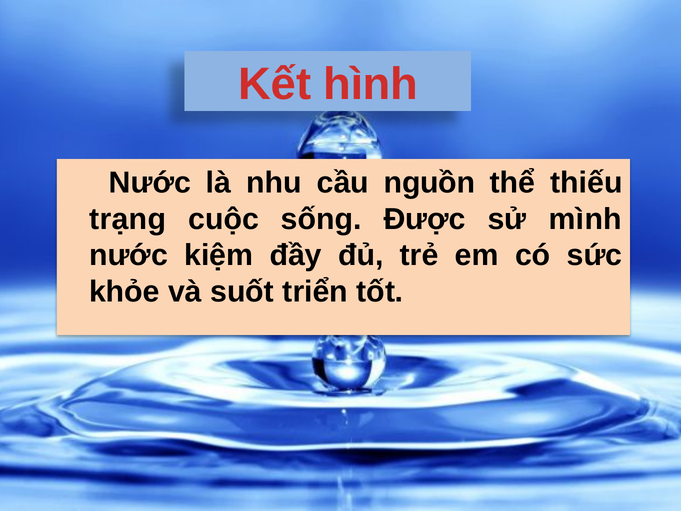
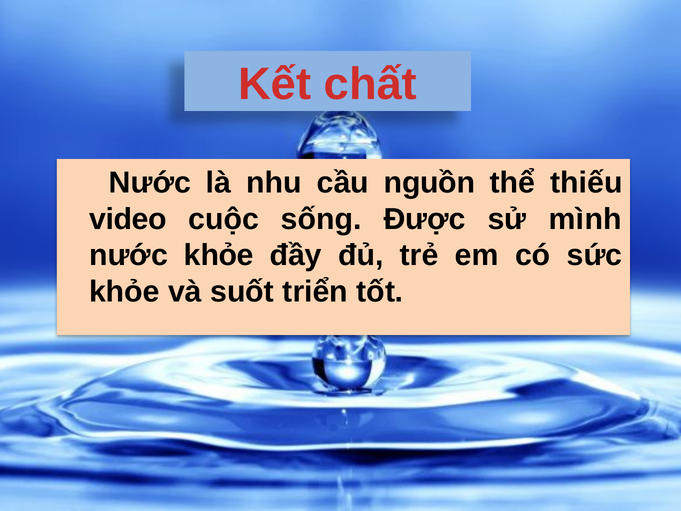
hình: hình -> chất
trạng: trạng -> video
nước kiệm: kiệm -> khỏe
